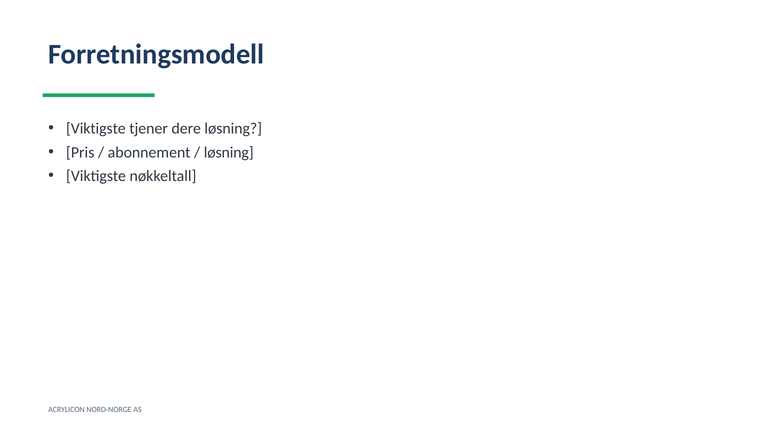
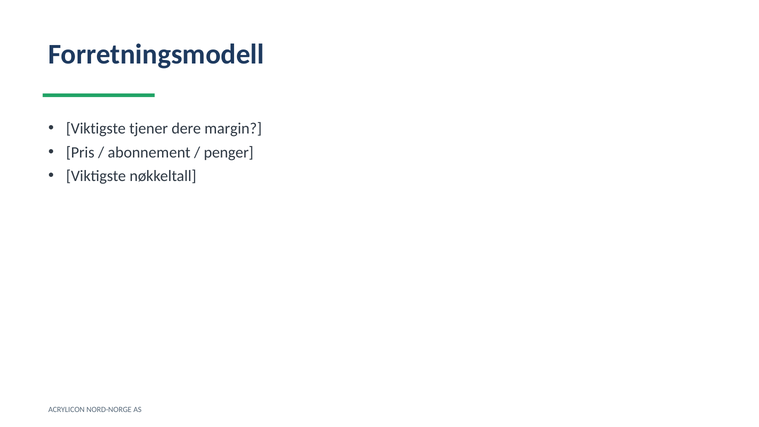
dere løsning: løsning -> margin
løsning at (229, 152): løsning -> penger
